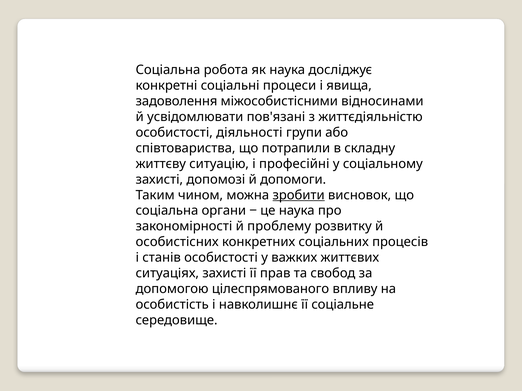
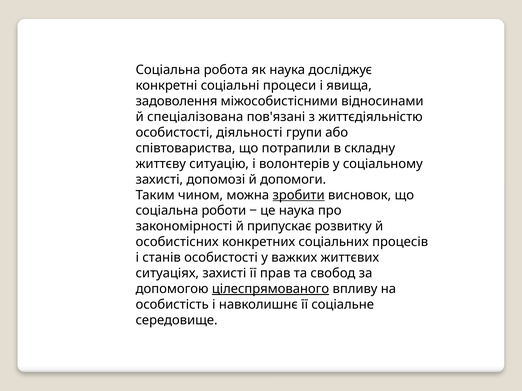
усвідомлювати: усвідомлювати -> спеціалізована
професійні: професійні -> волонтерів
органи: органи -> роботи
проблему: проблему -> припускає
цілеспрямованого underline: none -> present
